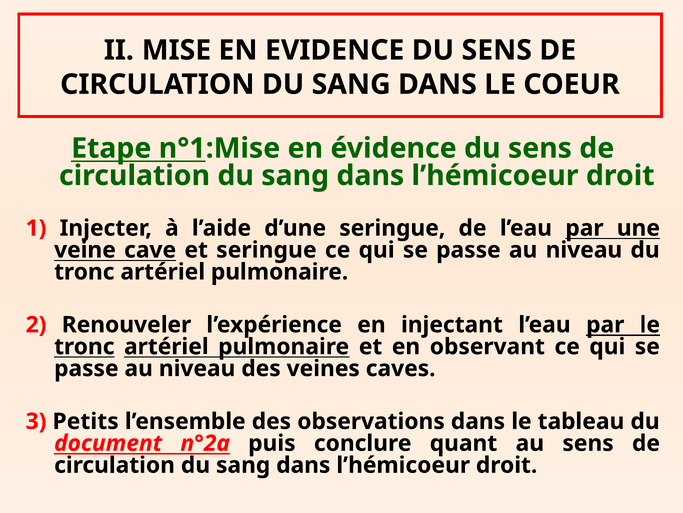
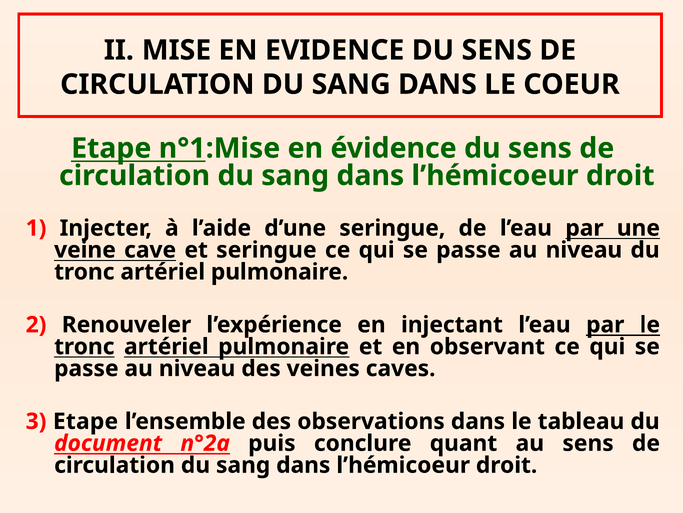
3 Petits: Petits -> Etape
